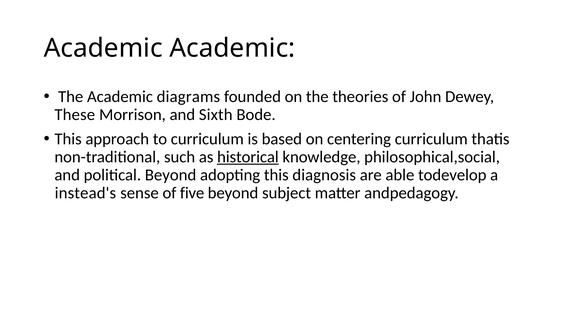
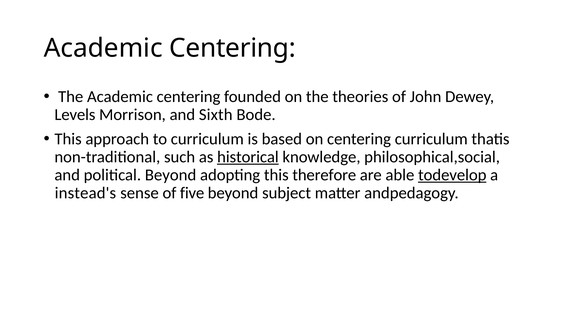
Academic at (232, 48): Academic -> Centering
The Academic diagrams: diagrams -> centering
These: These -> Levels
diagnosis: diagnosis -> therefore
todevelop underline: none -> present
